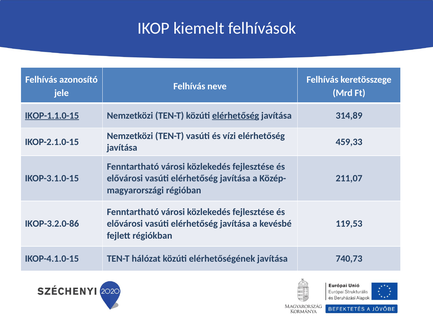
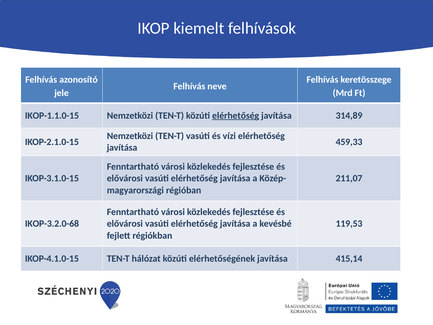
IKOP-1.1.0-15 underline: present -> none
IKOP-3.2.0-86: IKOP-3.2.0-86 -> IKOP-3.2.0-68
740,73: 740,73 -> 415,14
